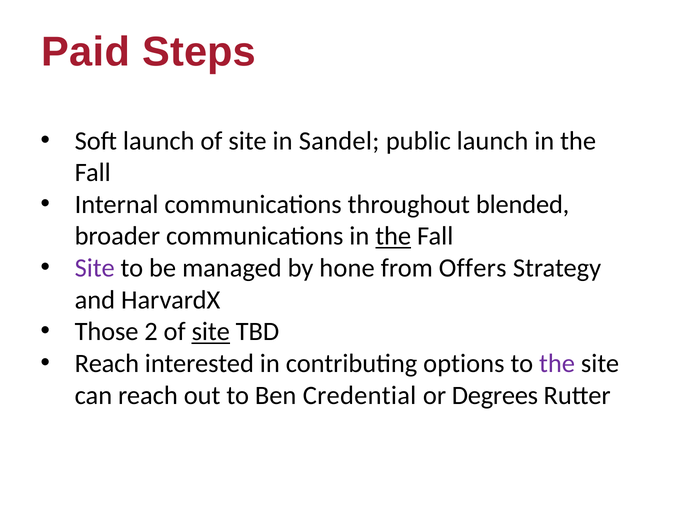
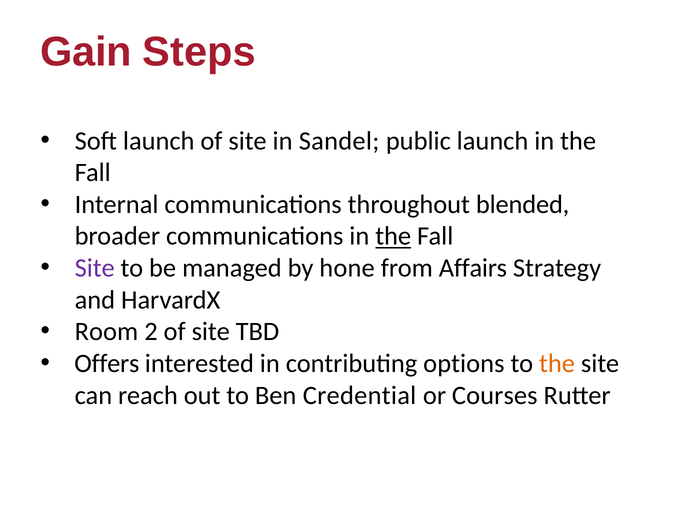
Paid: Paid -> Gain
Offers: Offers -> Affairs
Those: Those -> Room
site at (211, 331) underline: present -> none
Reach at (107, 363): Reach -> Offers
the at (557, 363) colour: purple -> orange
Degrees: Degrees -> Courses
